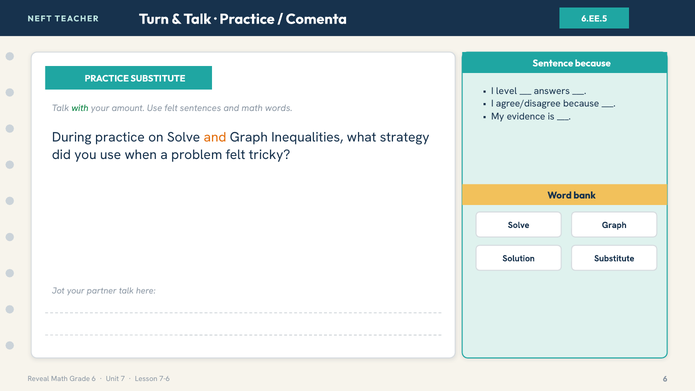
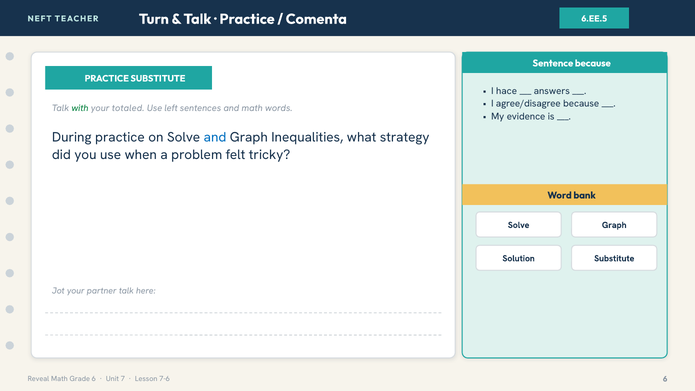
level: level -> hace
amount: amount -> totaled
Use felt: felt -> left
and at (215, 137) colour: orange -> blue
